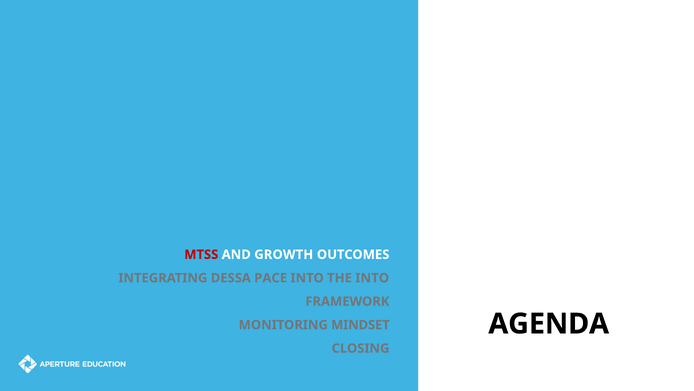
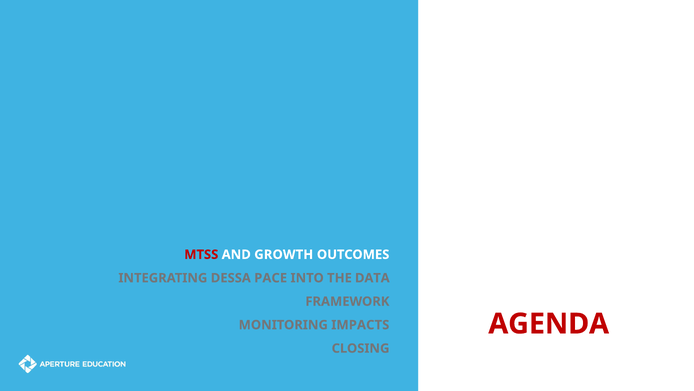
THE INTO: INTO -> DATA
AGENDA colour: black -> red
MINDSET: MINDSET -> IMPACTS
